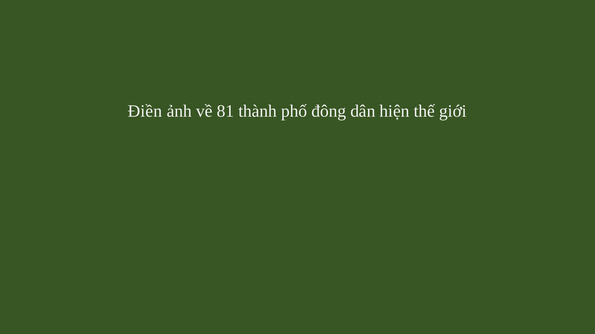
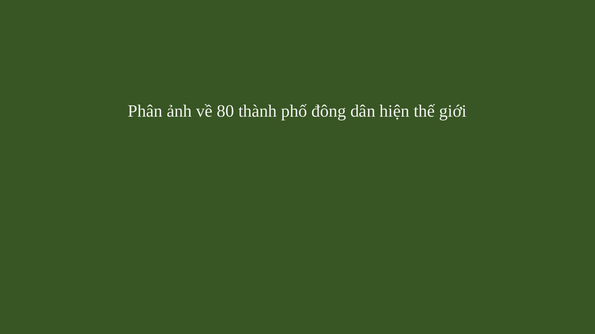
Điền: Điền -> Phân
81: 81 -> 80
